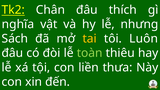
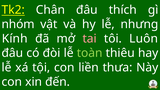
nghĩa: nghĩa -> nhóm
Sách: Sách -> Kính
tai colour: yellow -> pink
